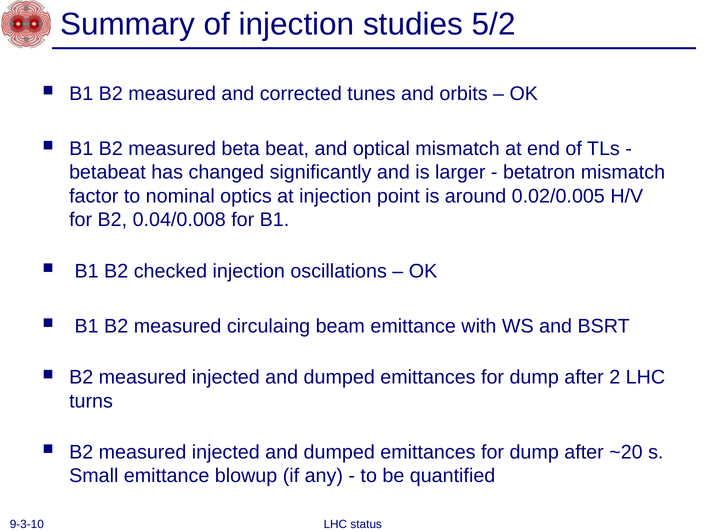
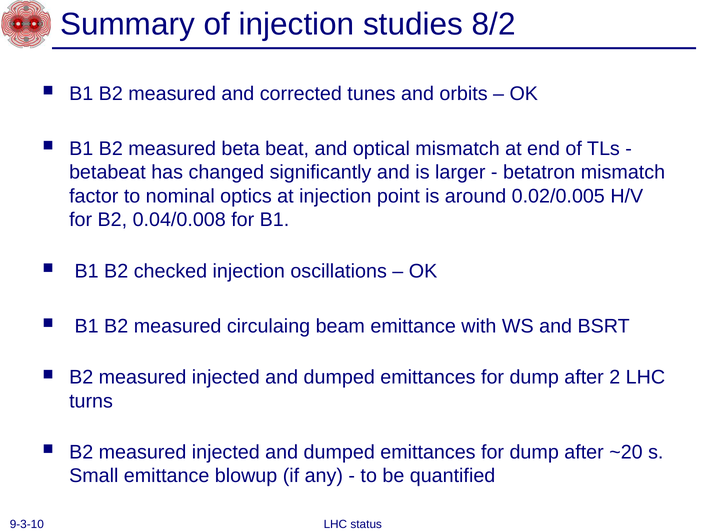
5/2: 5/2 -> 8/2
